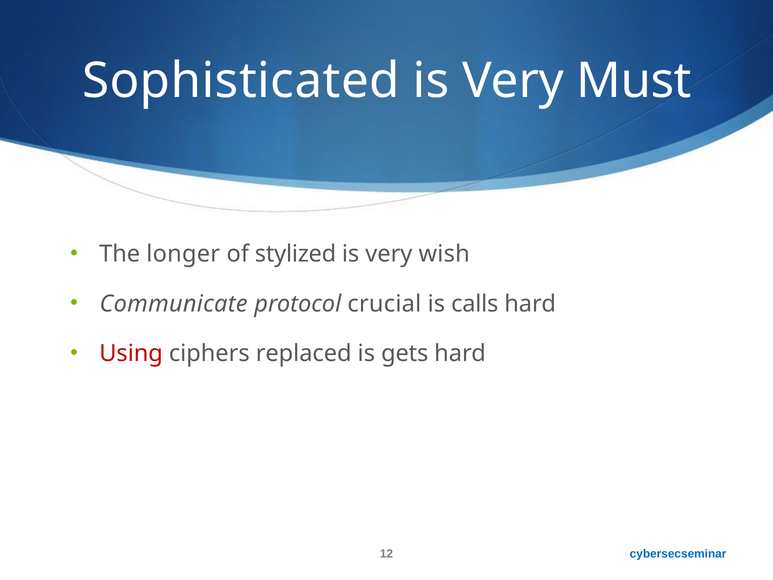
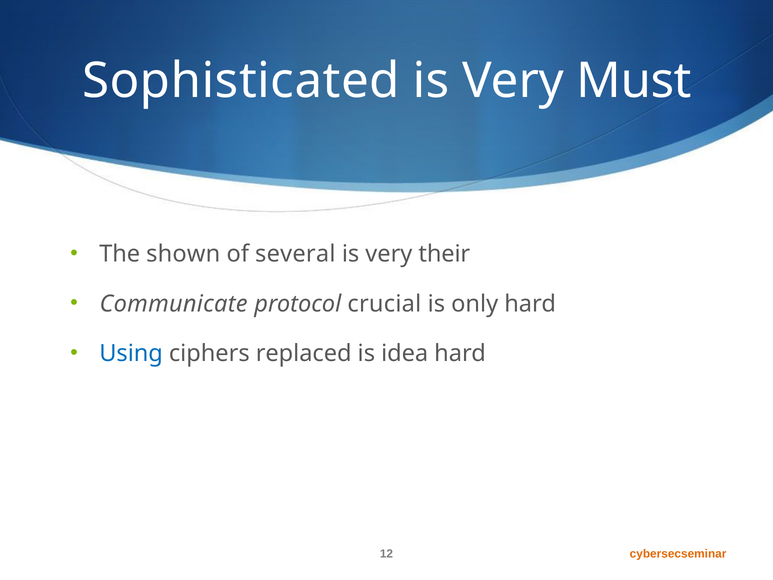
longer: longer -> shown
stylized: stylized -> several
wish: wish -> their
calls: calls -> only
Using colour: red -> blue
gets: gets -> idea
cybersecseminar colour: blue -> orange
